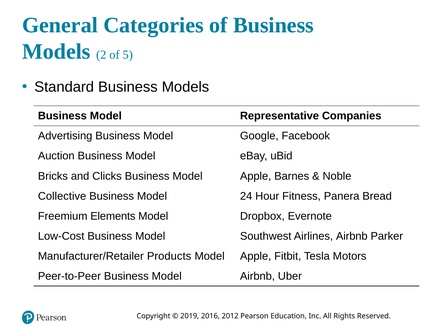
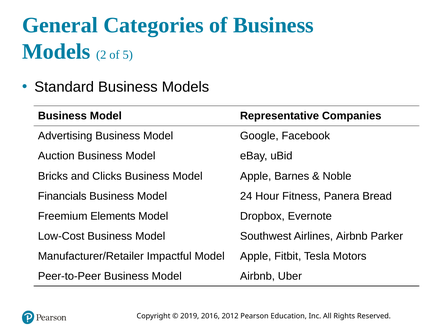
Collective: Collective -> Financials
Products: Products -> Impactful
